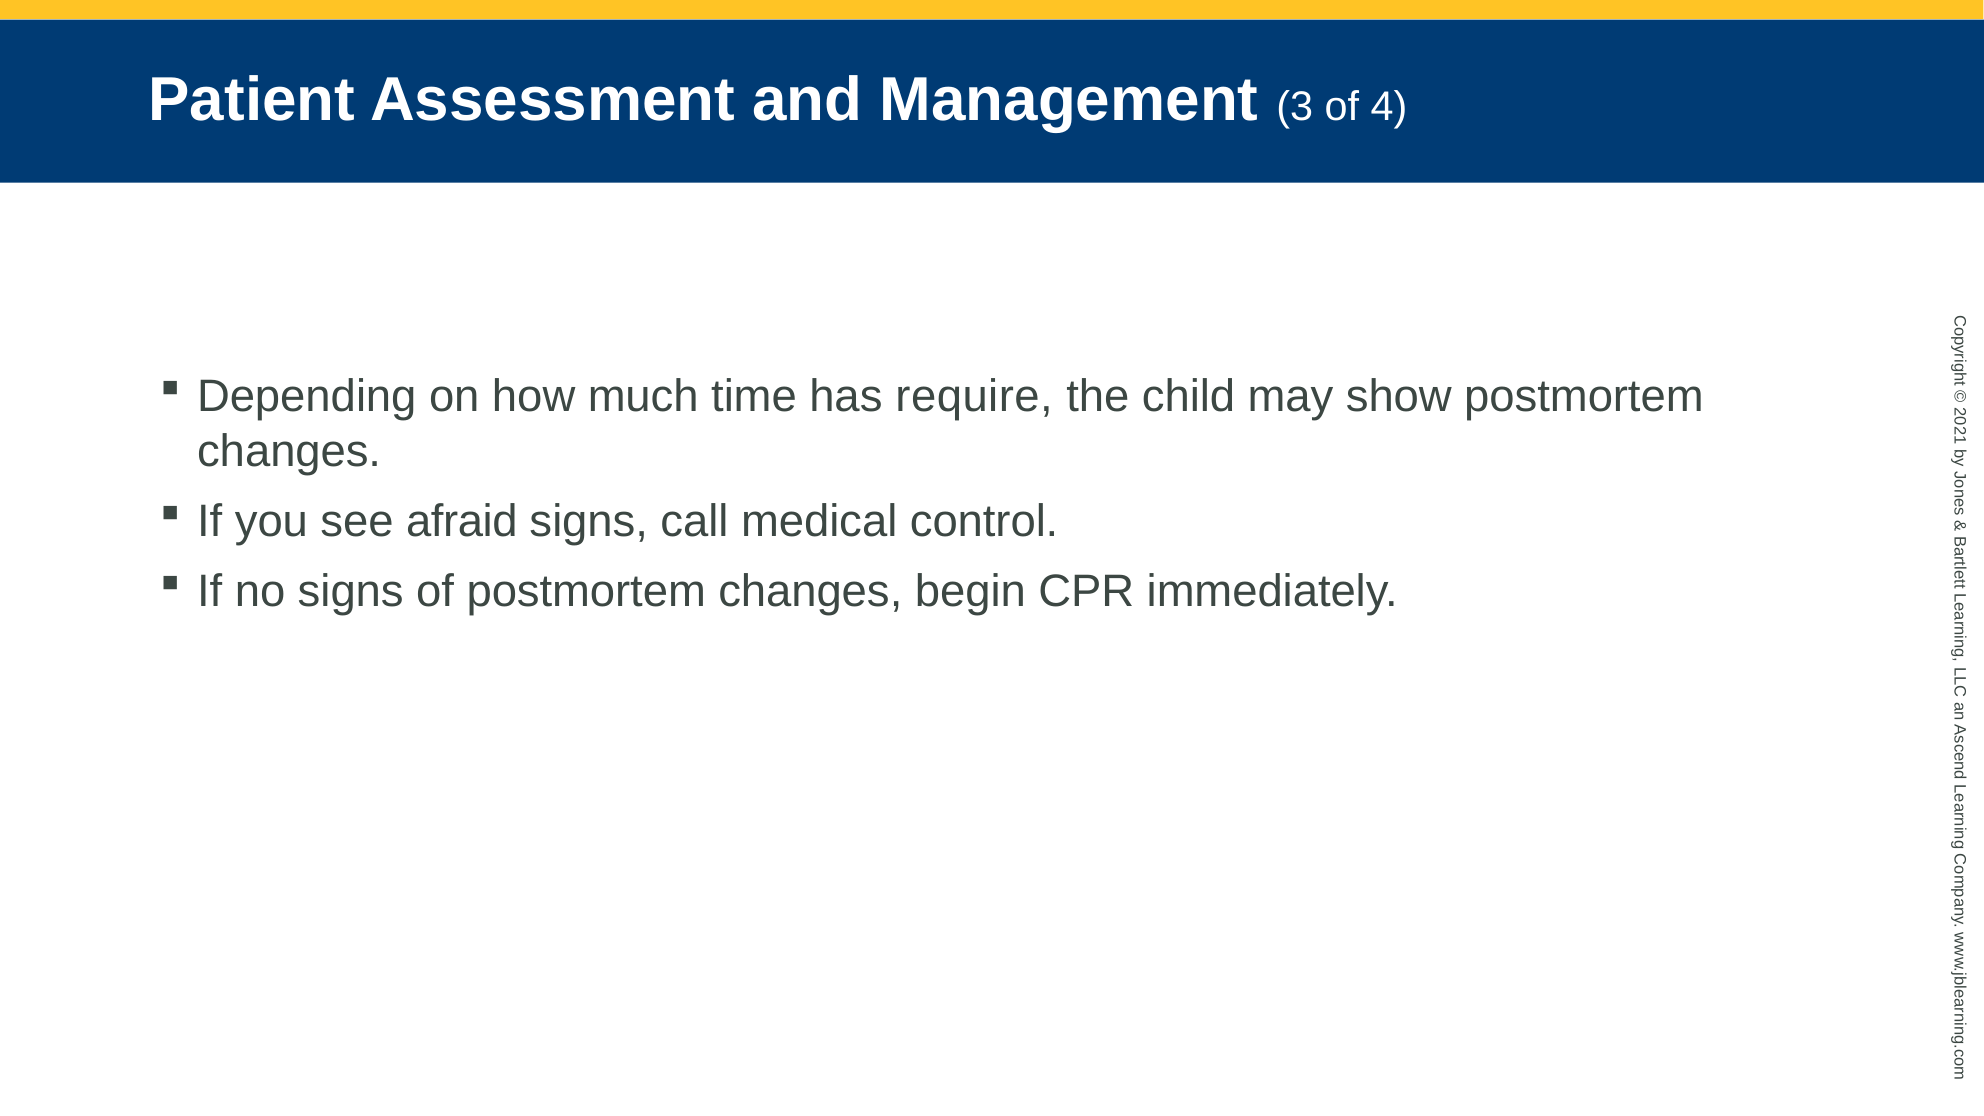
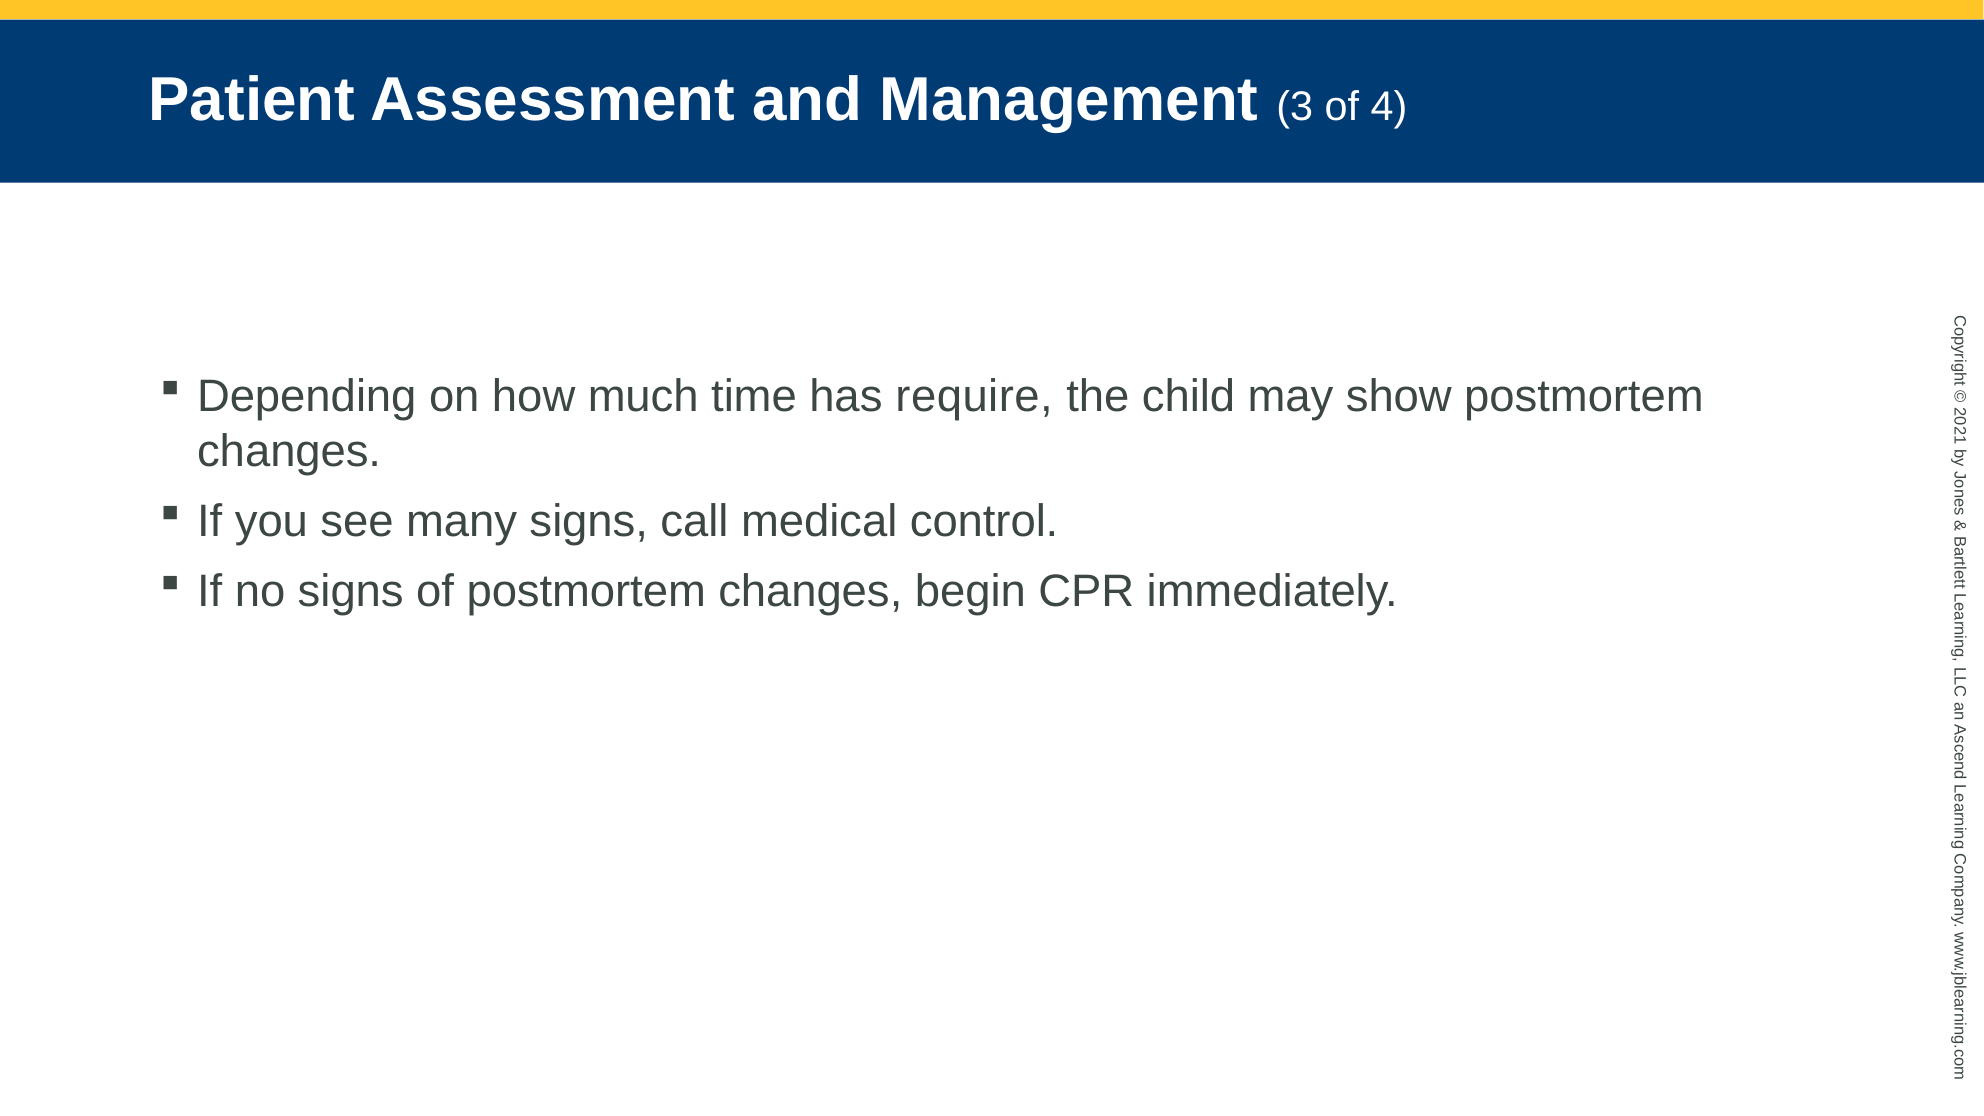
afraid: afraid -> many
